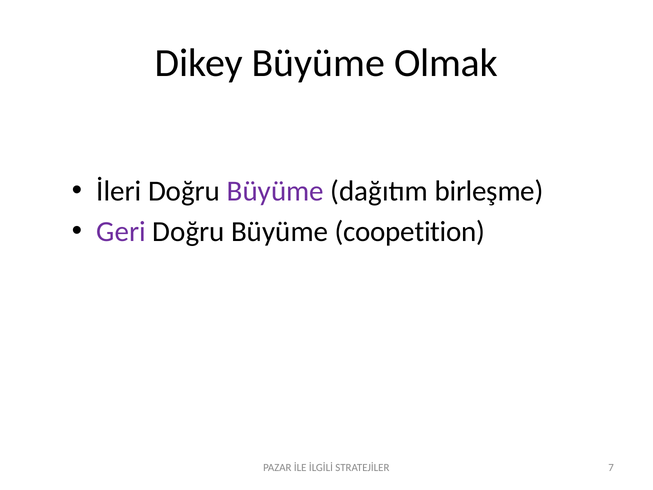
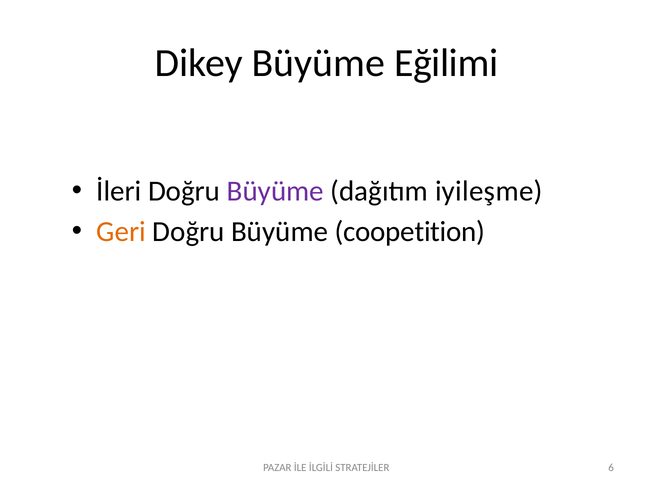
Olmak: Olmak -> Eğilimi
birleşme: birleşme -> iyileşme
Geri colour: purple -> orange
7: 7 -> 6
